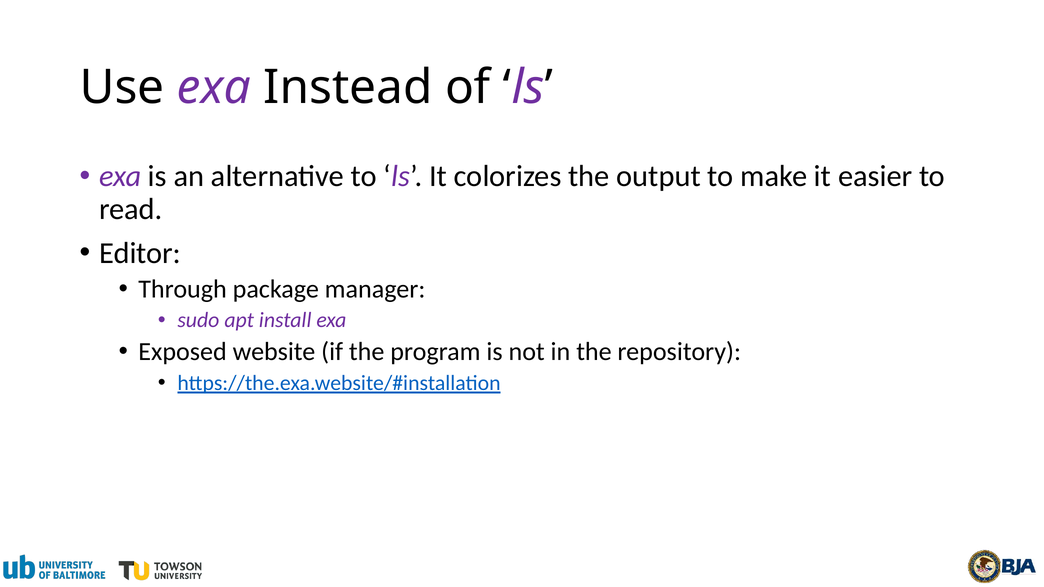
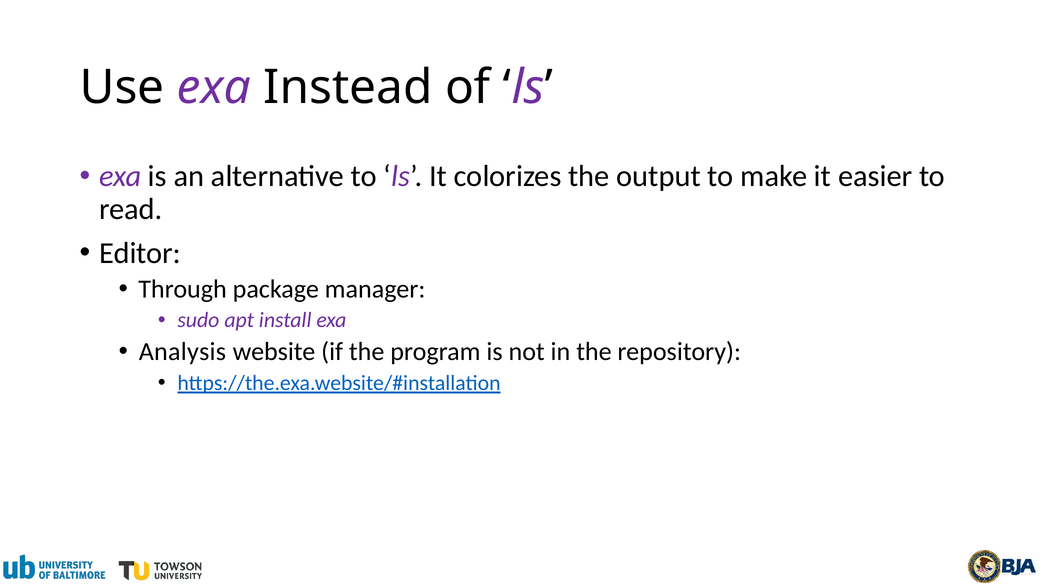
Exposed: Exposed -> Analysis
